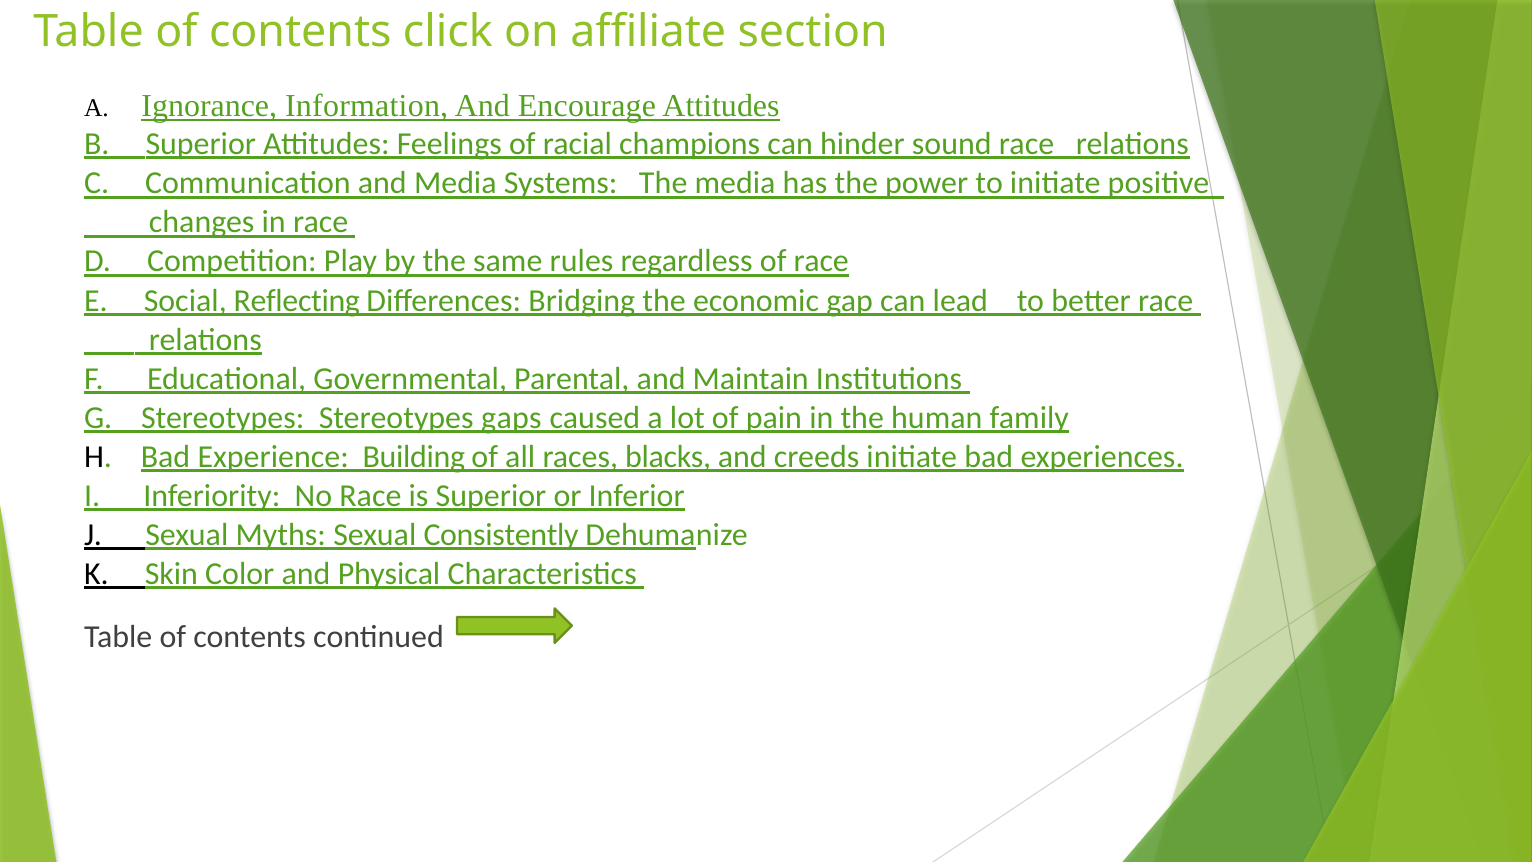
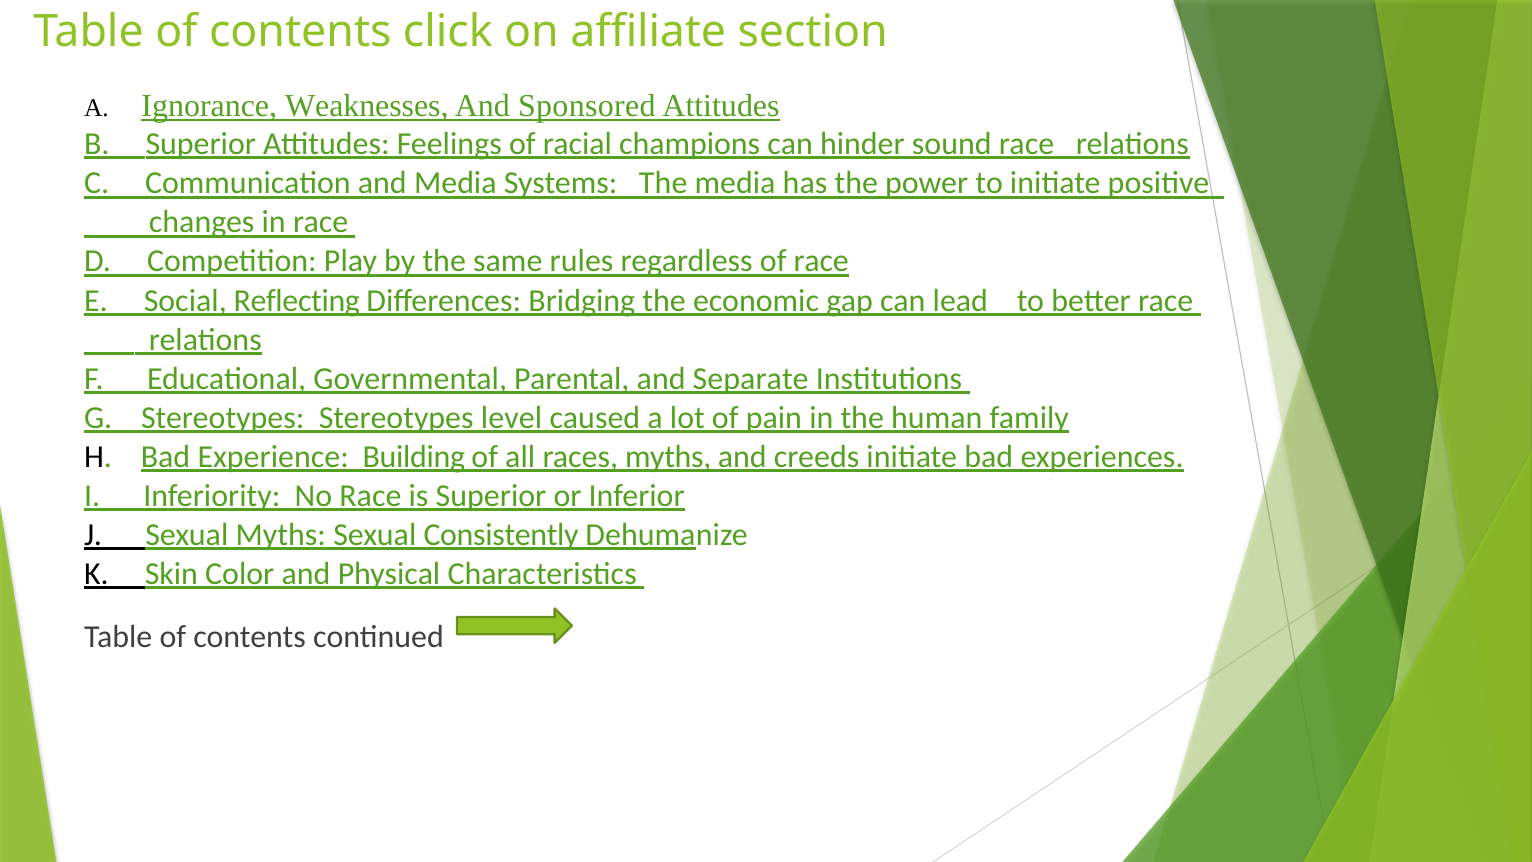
Information: Information -> Weaknesses
Encourage: Encourage -> Sponsored
Maintain: Maintain -> Separate
gaps: gaps -> level
races blacks: blacks -> myths
